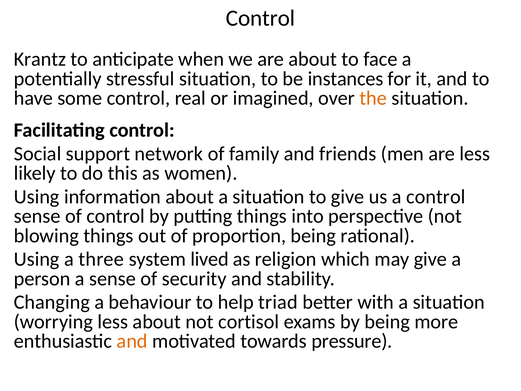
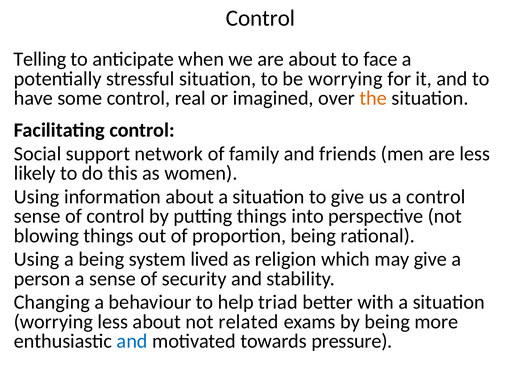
Krantz: Krantz -> Telling
be instances: instances -> worrying
a three: three -> being
cortisol: cortisol -> related
and at (132, 341) colour: orange -> blue
